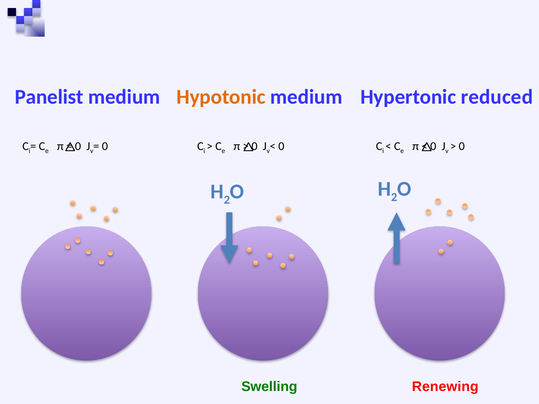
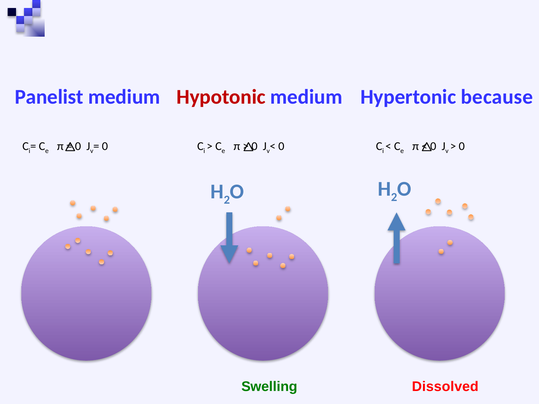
Hypotonic colour: orange -> red
reduced: reduced -> because
Renewing: Renewing -> Dissolved
